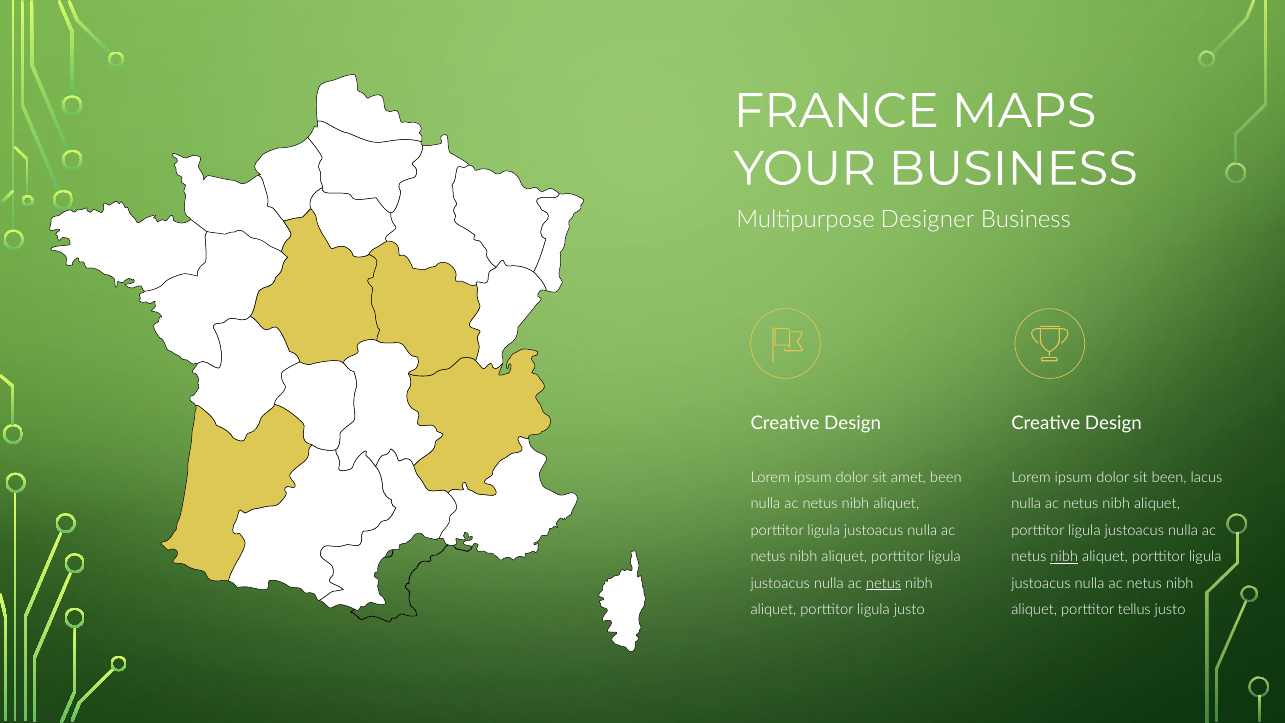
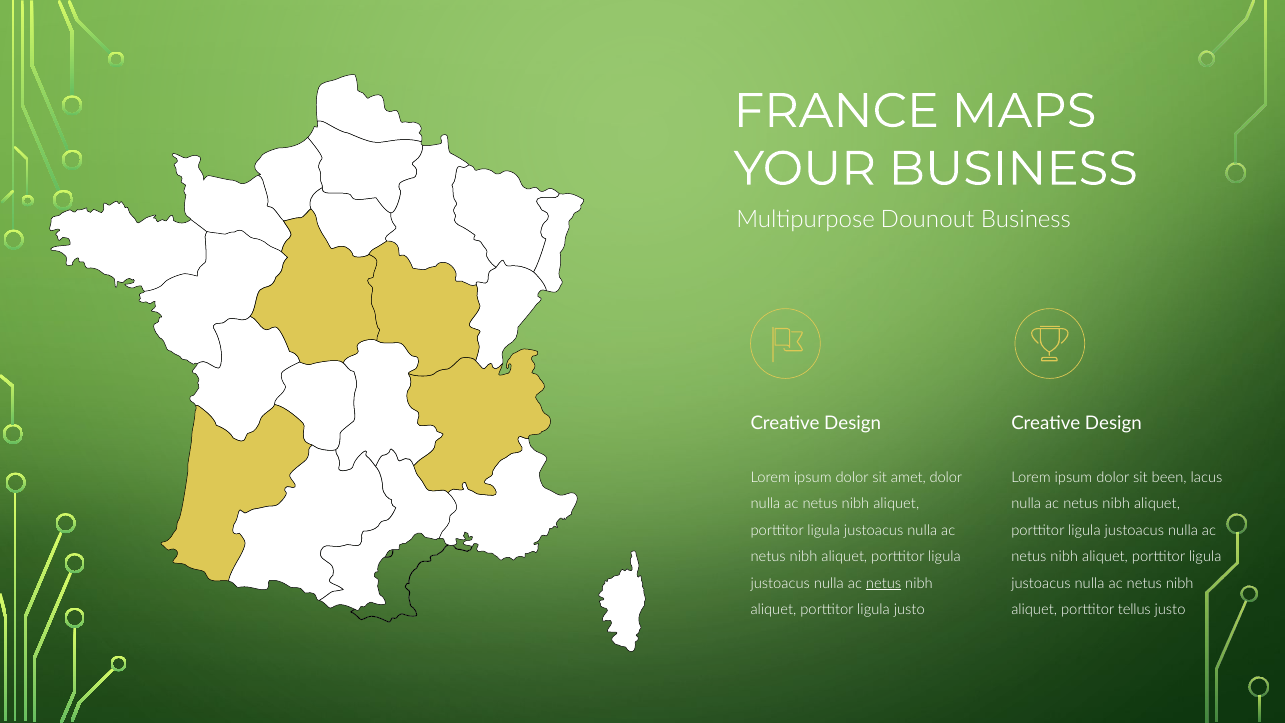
Designer: Designer -> Dounout
amet been: been -> dolor
nibh at (1064, 557) underline: present -> none
